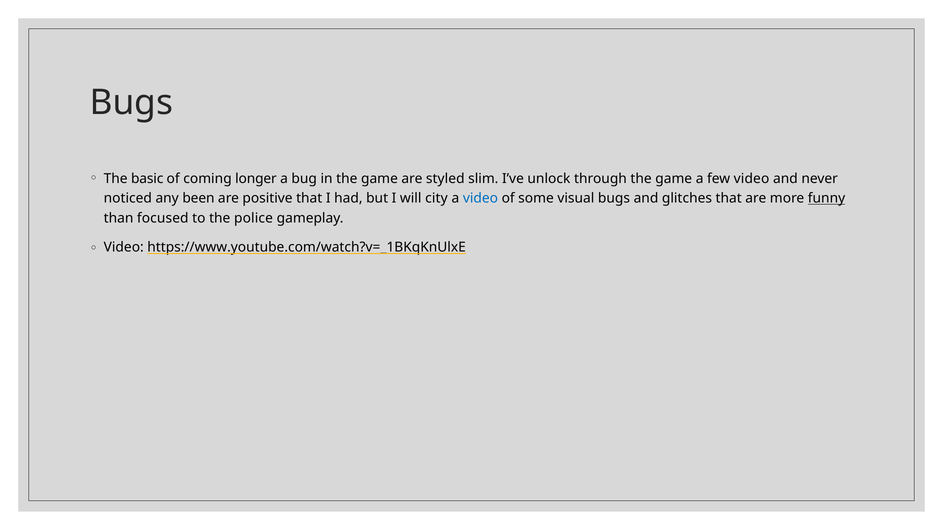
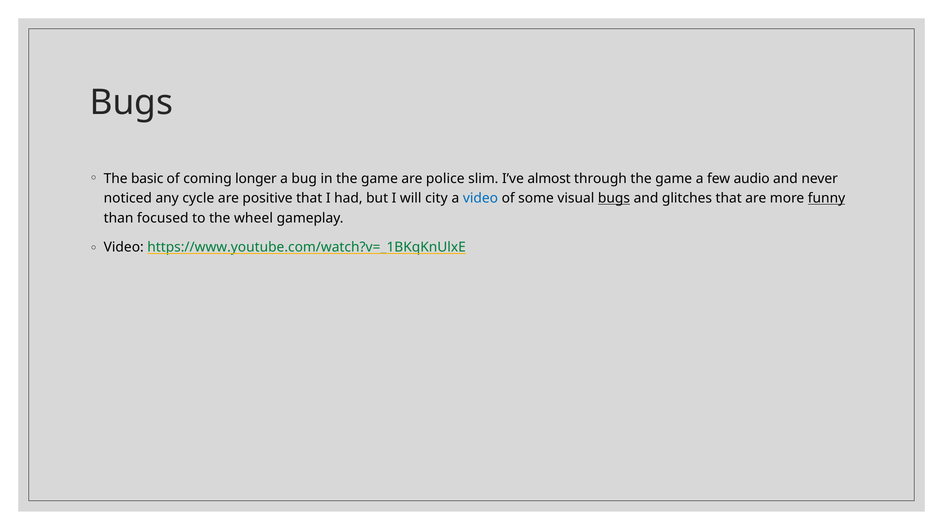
styled: styled -> police
unlock: unlock -> almost
few video: video -> audio
been: been -> cycle
bugs at (614, 199) underline: none -> present
police: police -> wheel
https://www.youtube.com/watch?v=_1BKqKnUlxE colour: black -> green
